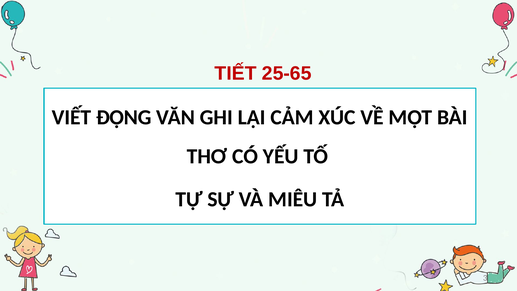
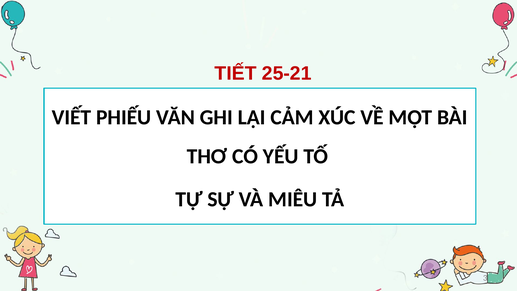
25-65: 25-65 -> 25-21
ĐỘNG: ĐỘNG -> PHIẾU
